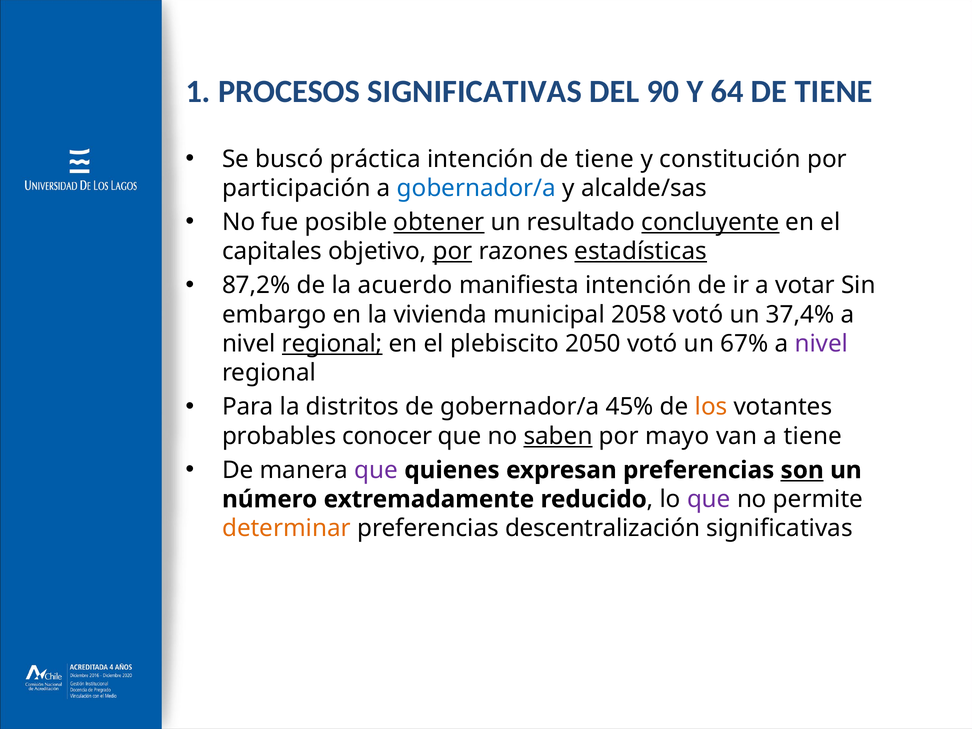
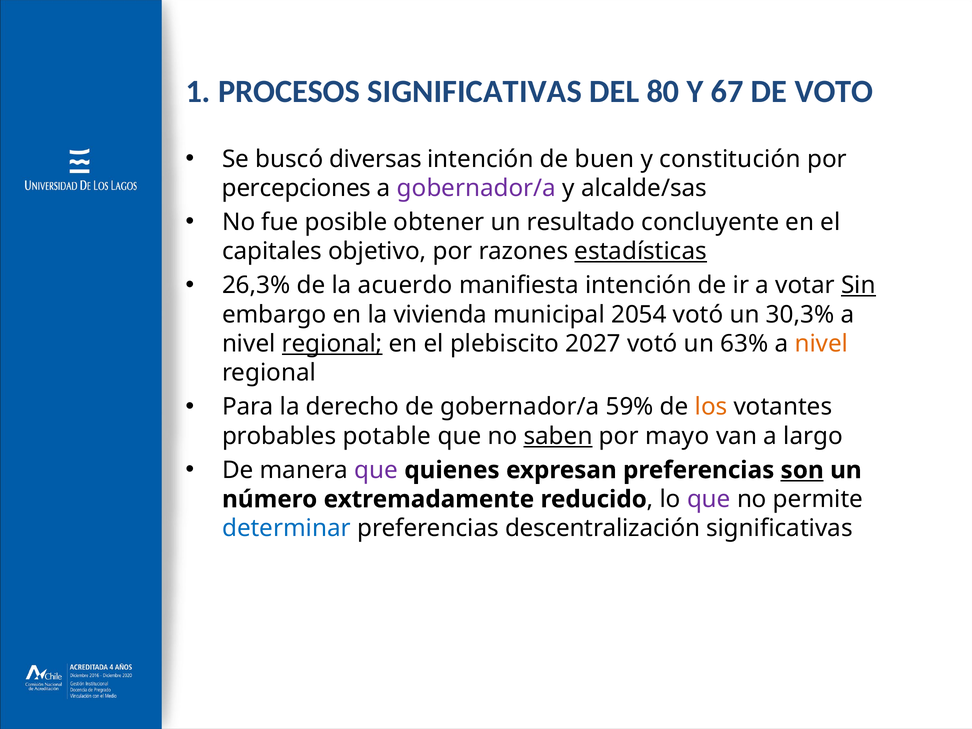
90: 90 -> 80
64: 64 -> 67
TIENE at (834, 91): TIENE -> VOTO
práctica: práctica -> diversas
intención de tiene: tiene -> buen
participación: participación -> percepciones
gobernador/a at (476, 188) colour: blue -> purple
obtener underline: present -> none
concluyente underline: present -> none
por at (452, 251) underline: present -> none
87,2%: 87,2% -> 26,3%
Sin underline: none -> present
2058: 2058 -> 2054
37,4%: 37,4% -> 30,3%
2050: 2050 -> 2027
67%: 67% -> 63%
nivel at (821, 344) colour: purple -> orange
distritos: distritos -> derecho
45%: 45% -> 59%
conocer: conocer -> potable
a tiene: tiene -> largo
determinar colour: orange -> blue
